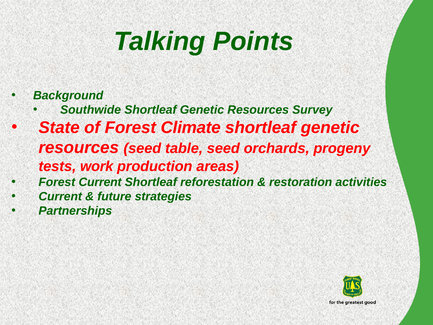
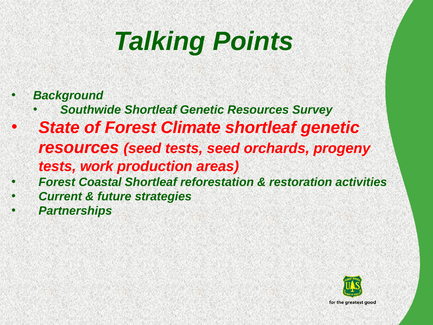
seed table: table -> tests
Forest Current: Current -> Coastal
